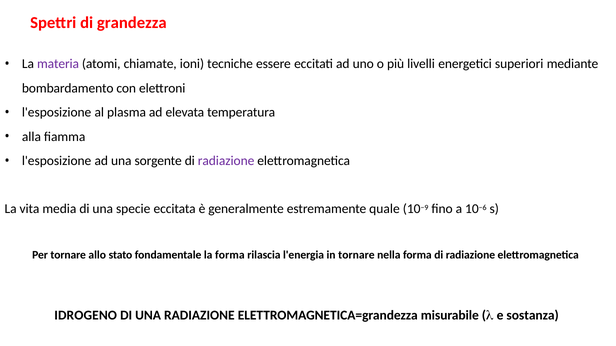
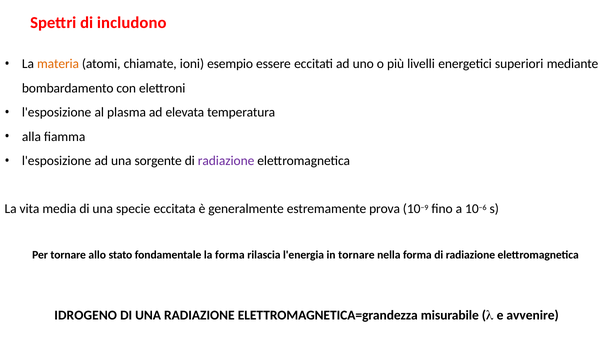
grandezza: grandezza -> includono
materia colour: purple -> orange
tecniche: tecniche -> esempio
quale: quale -> prova
sostanza: sostanza -> avvenire
